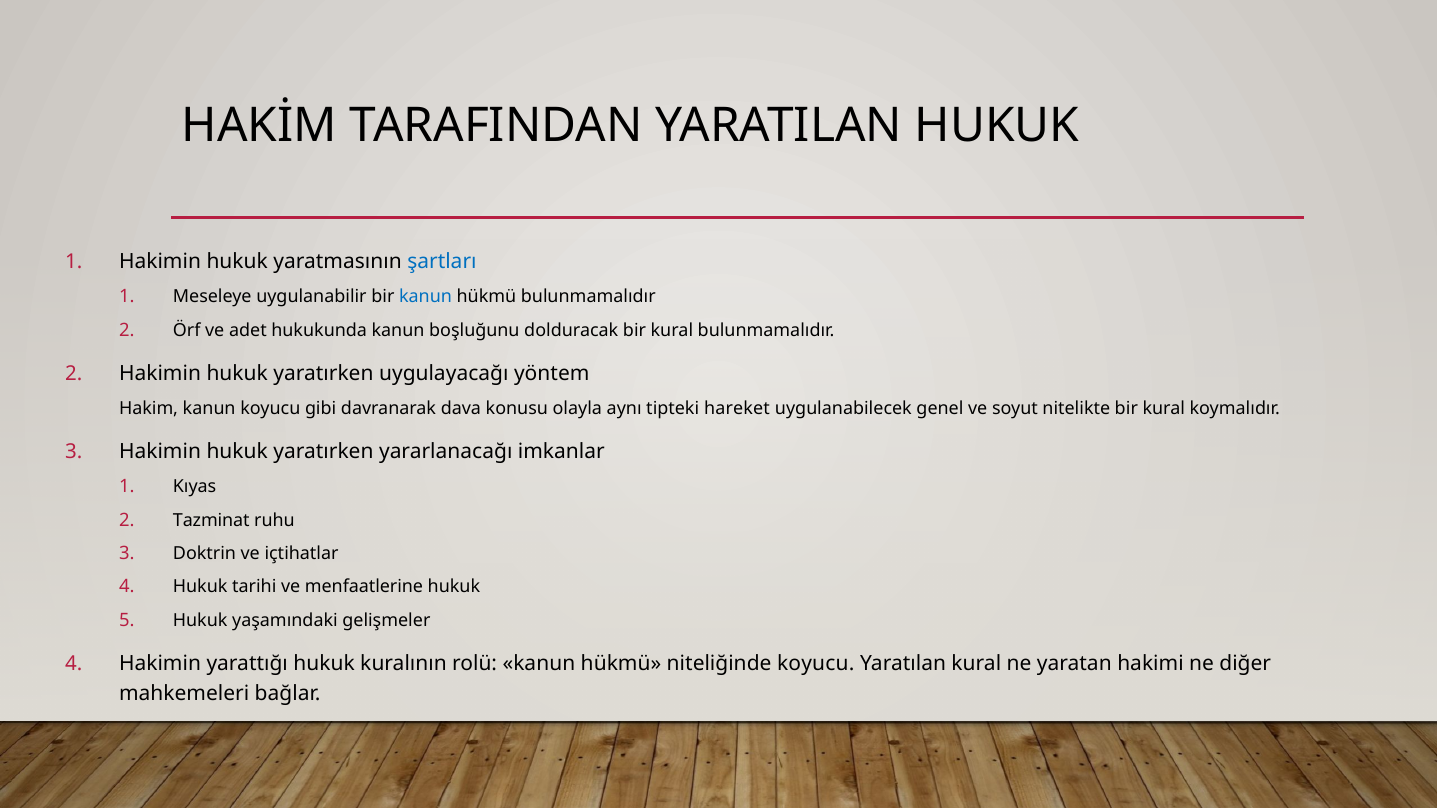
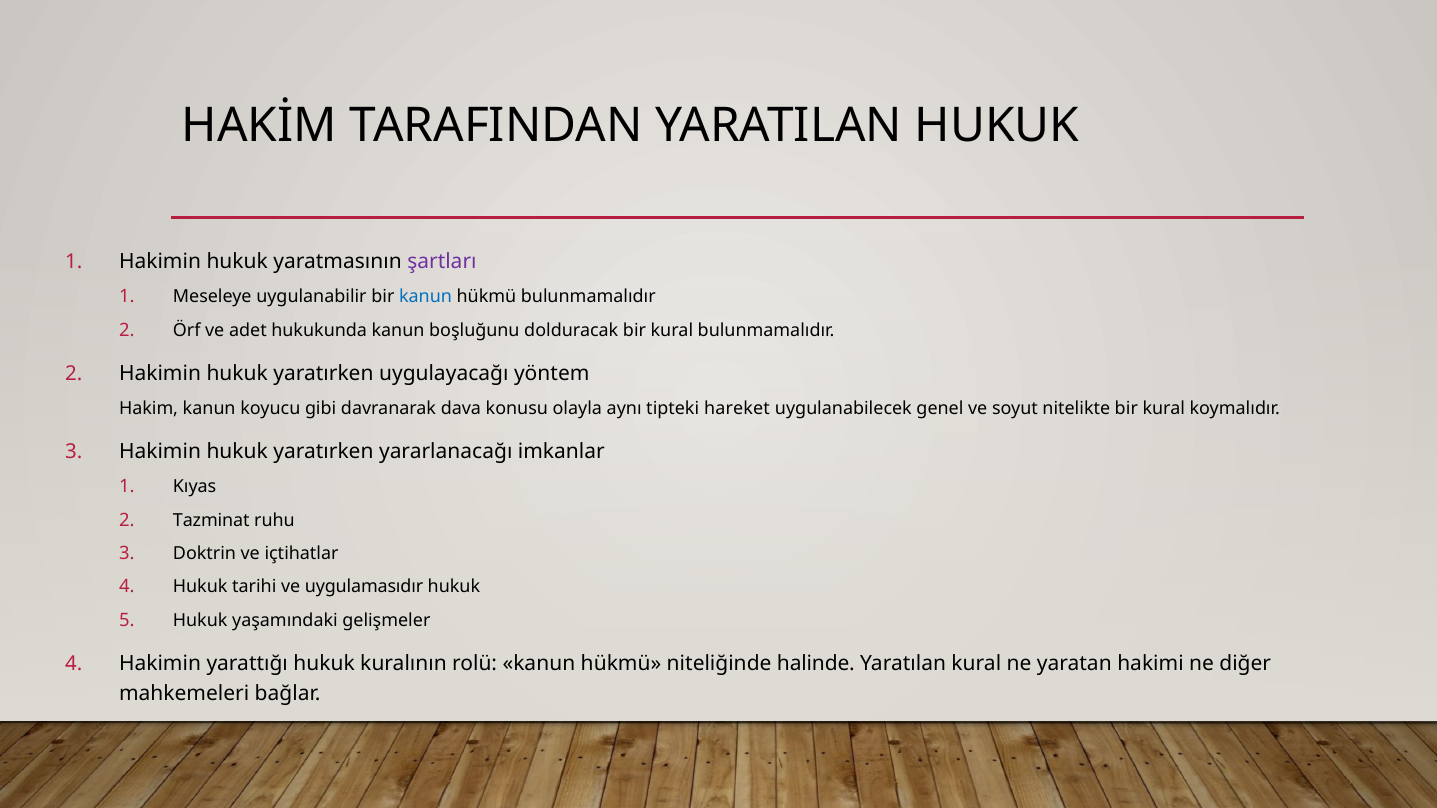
şartları colour: blue -> purple
menfaatlerine: menfaatlerine -> uygulamasıdır
niteliğinde koyucu: koyucu -> halinde
